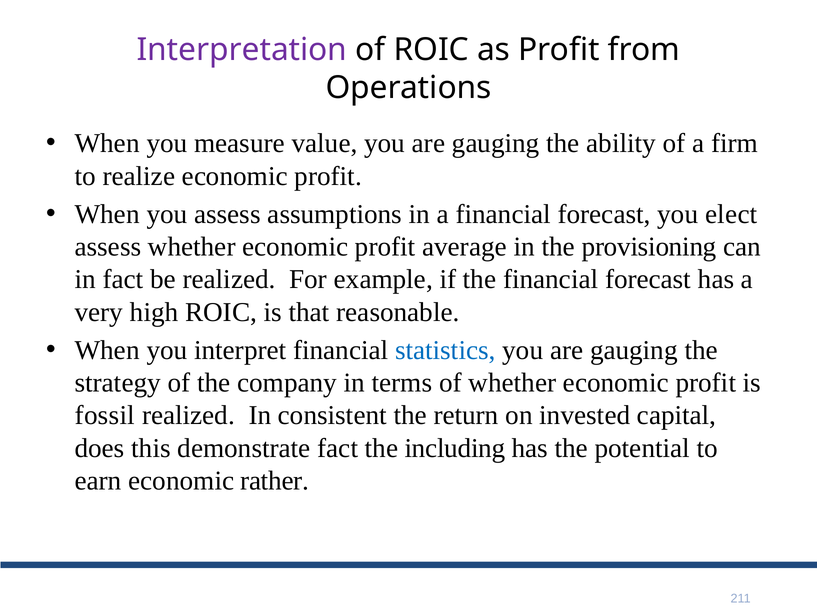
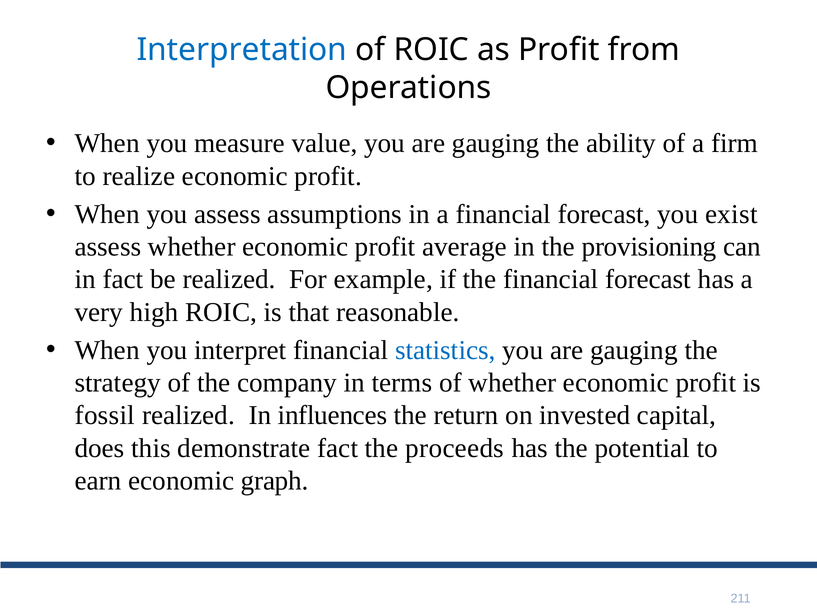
Interpretation colour: purple -> blue
elect: elect -> exist
consistent: consistent -> influences
including: including -> proceeds
rather: rather -> graph
